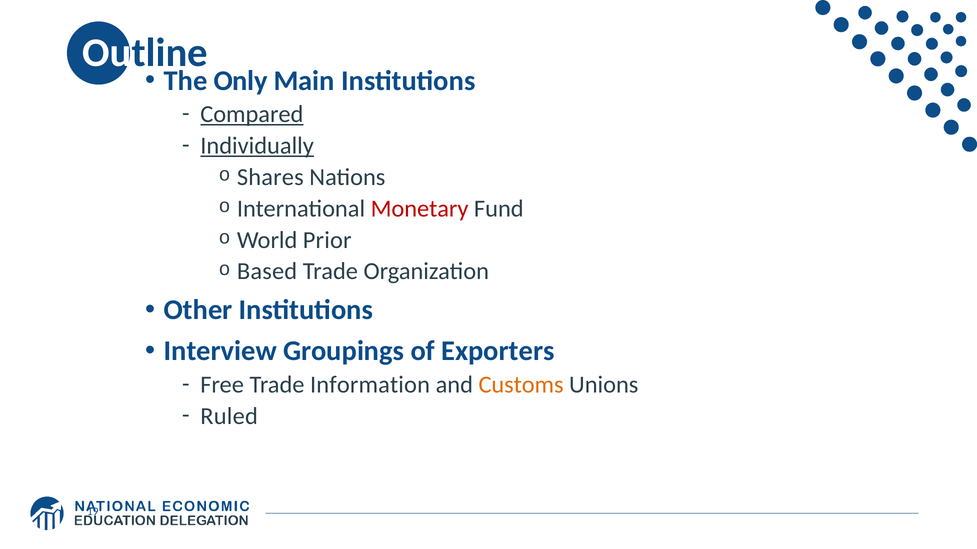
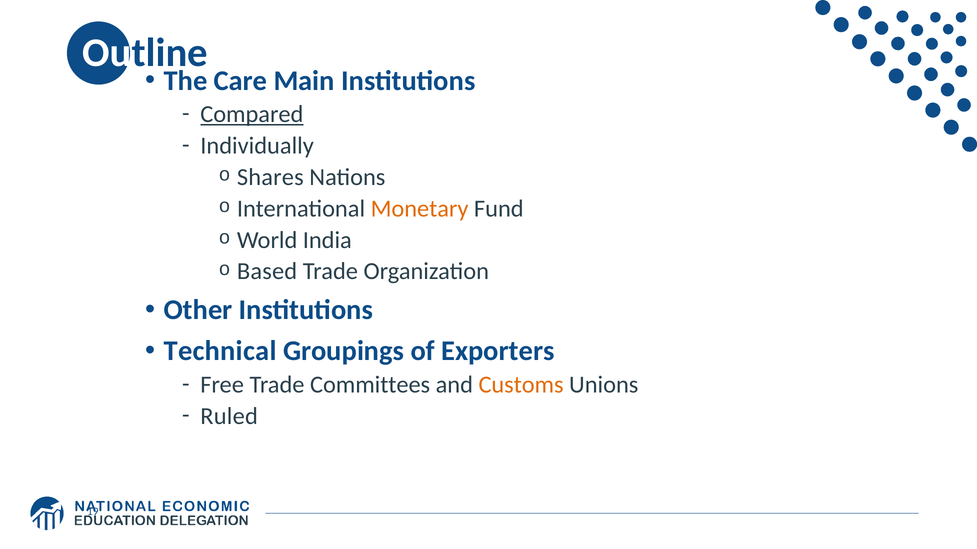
Only: Only -> Care
Individually underline: present -> none
Monetary colour: red -> orange
Prior: Prior -> India
Interview: Interview -> Technical
Information: Information -> Committees
